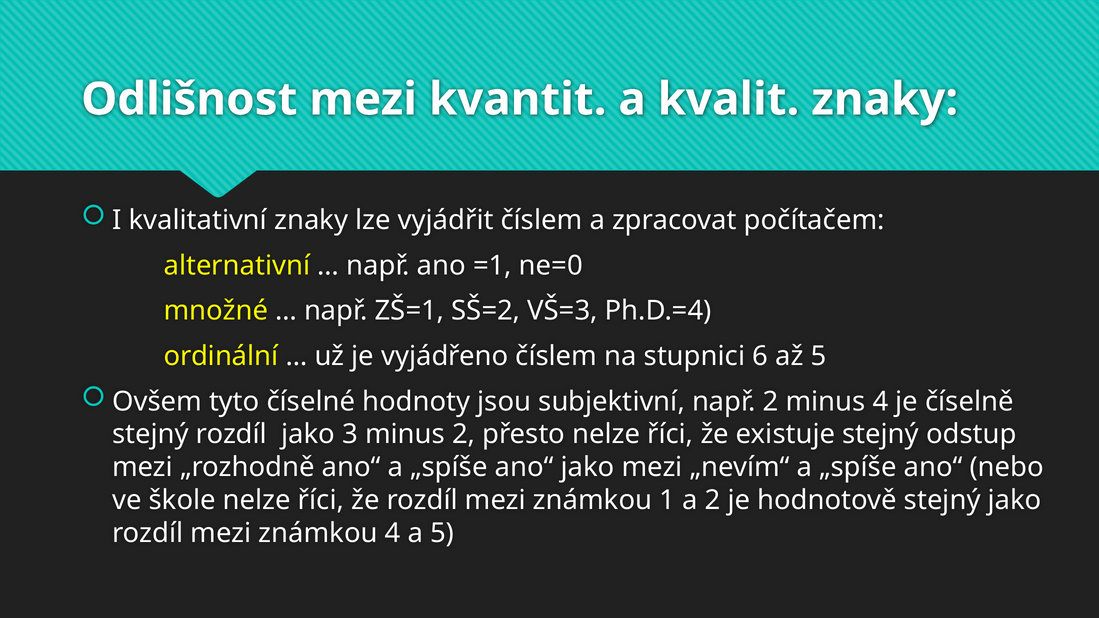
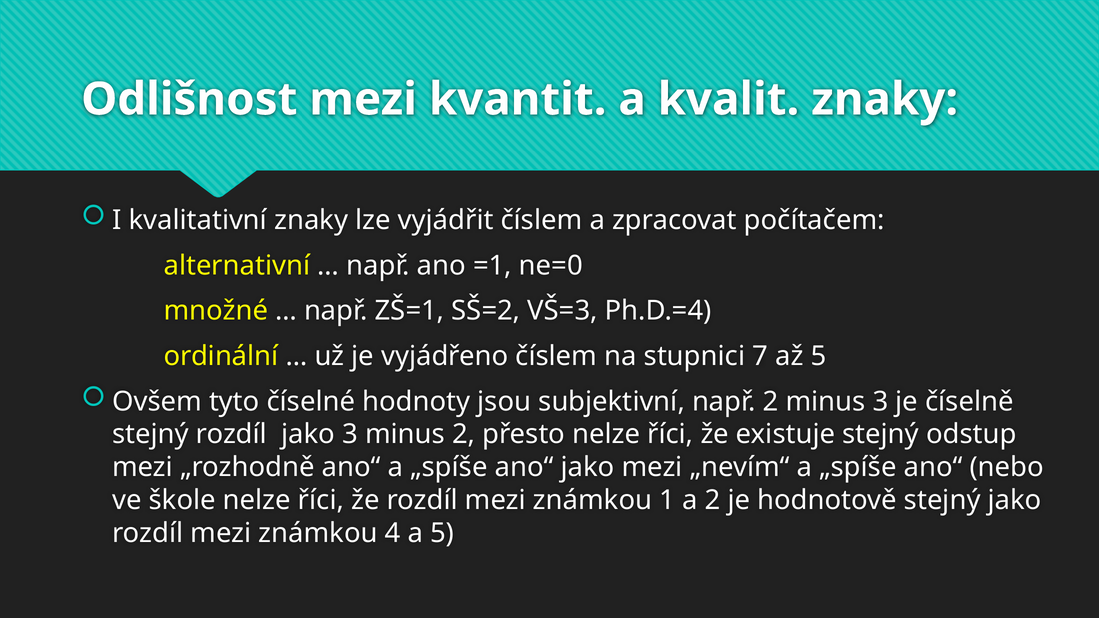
6: 6 -> 7
minus 4: 4 -> 3
